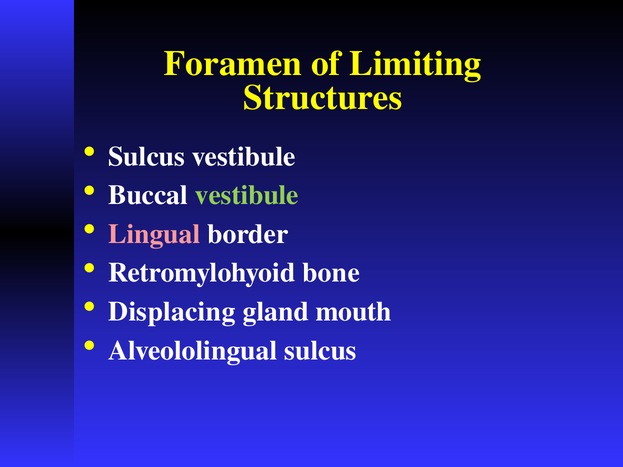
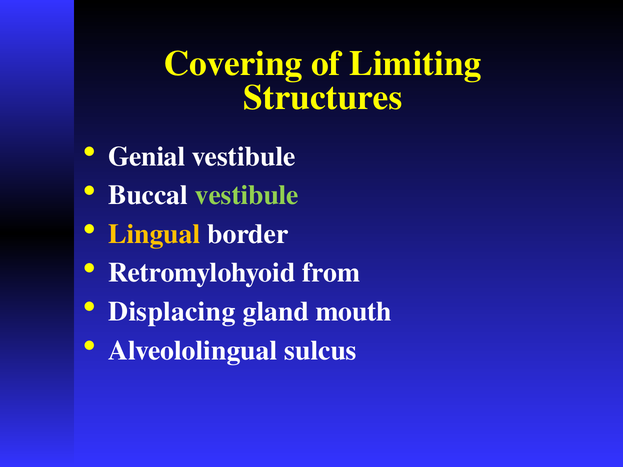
Foramen: Foramen -> Covering
Sulcus at (147, 157): Sulcus -> Genial
Lingual colour: pink -> yellow
bone: bone -> from
